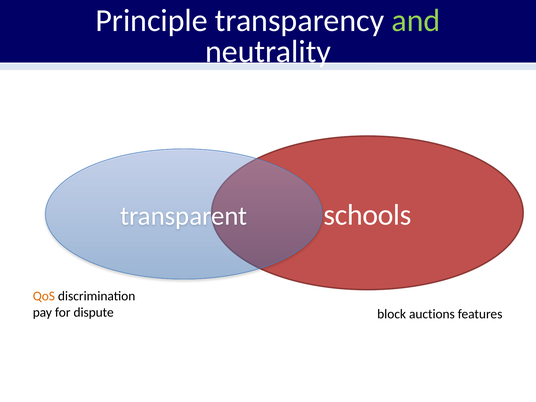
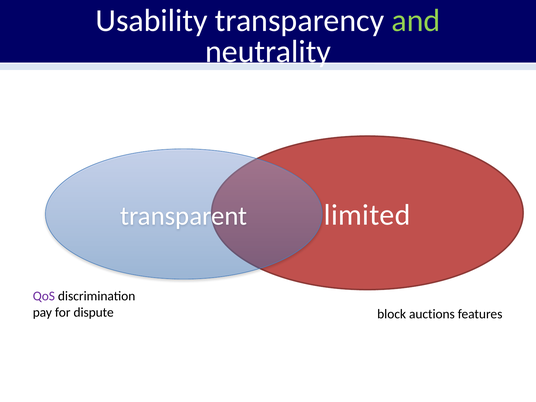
Principle: Principle -> Usability
schools: schools -> limited
QoS colour: orange -> purple
